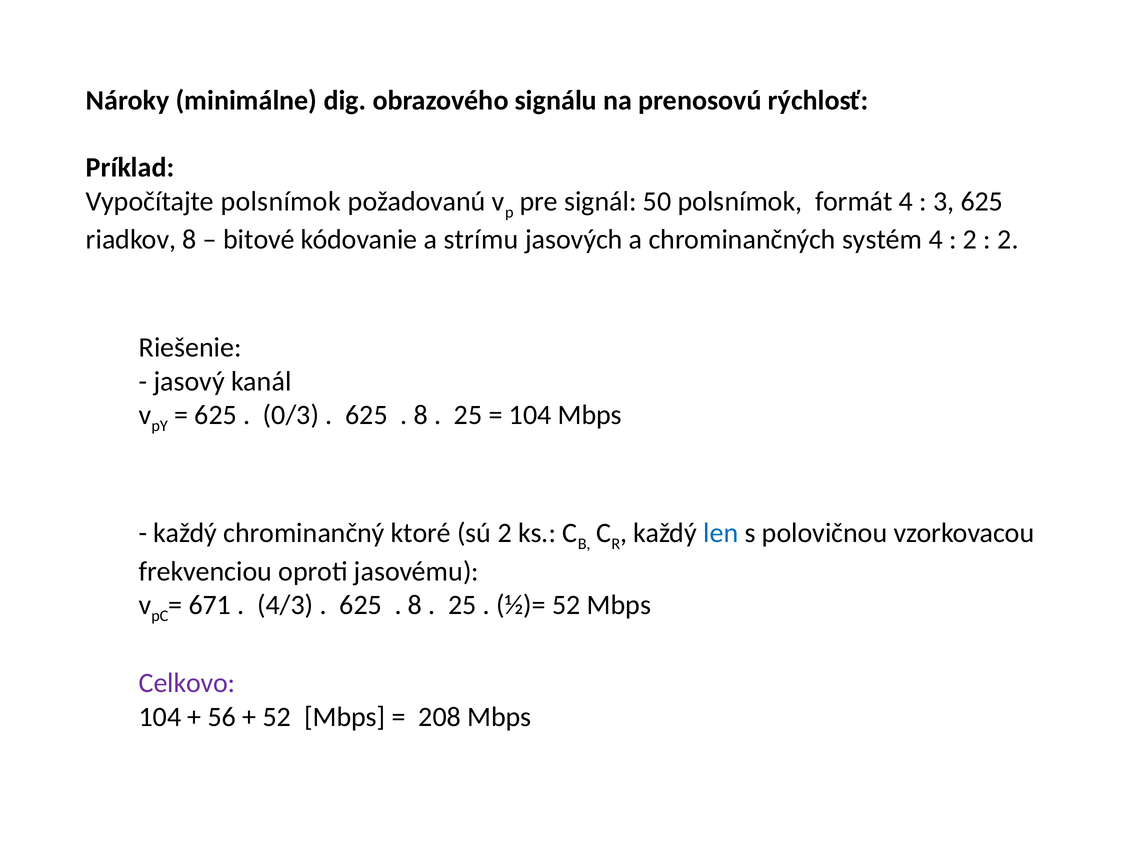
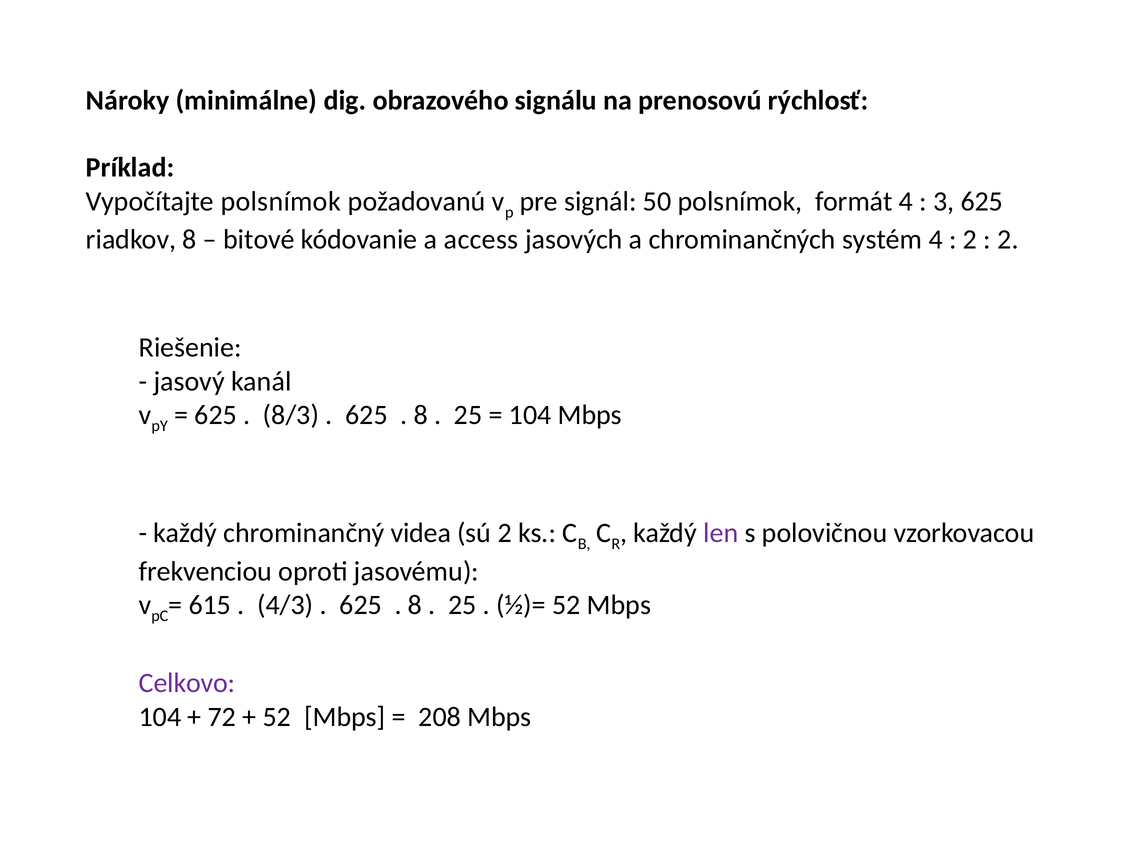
strímu: strímu -> access
0/3: 0/3 -> 8/3
ktoré: ktoré -> videa
len colour: blue -> purple
671: 671 -> 615
56: 56 -> 72
